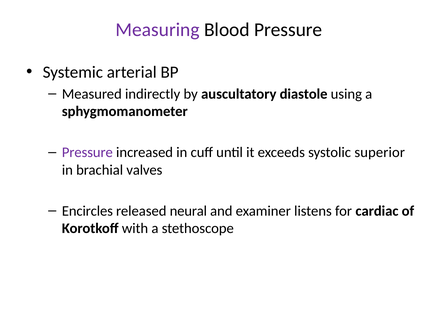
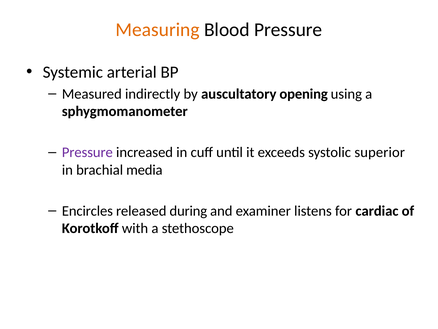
Measuring colour: purple -> orange
diastole: diastole -> opening
valves: valves -> media
neural: neural -> during
